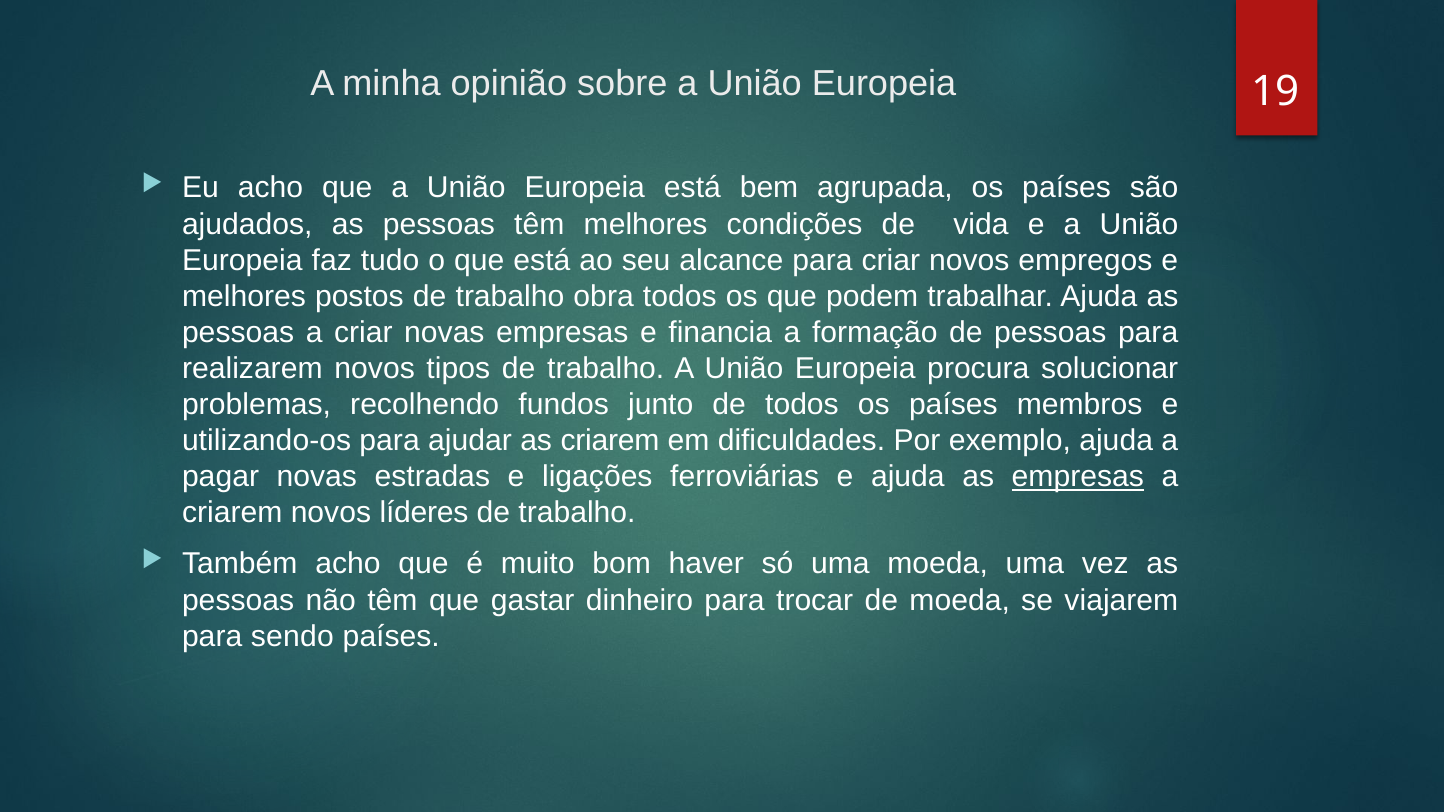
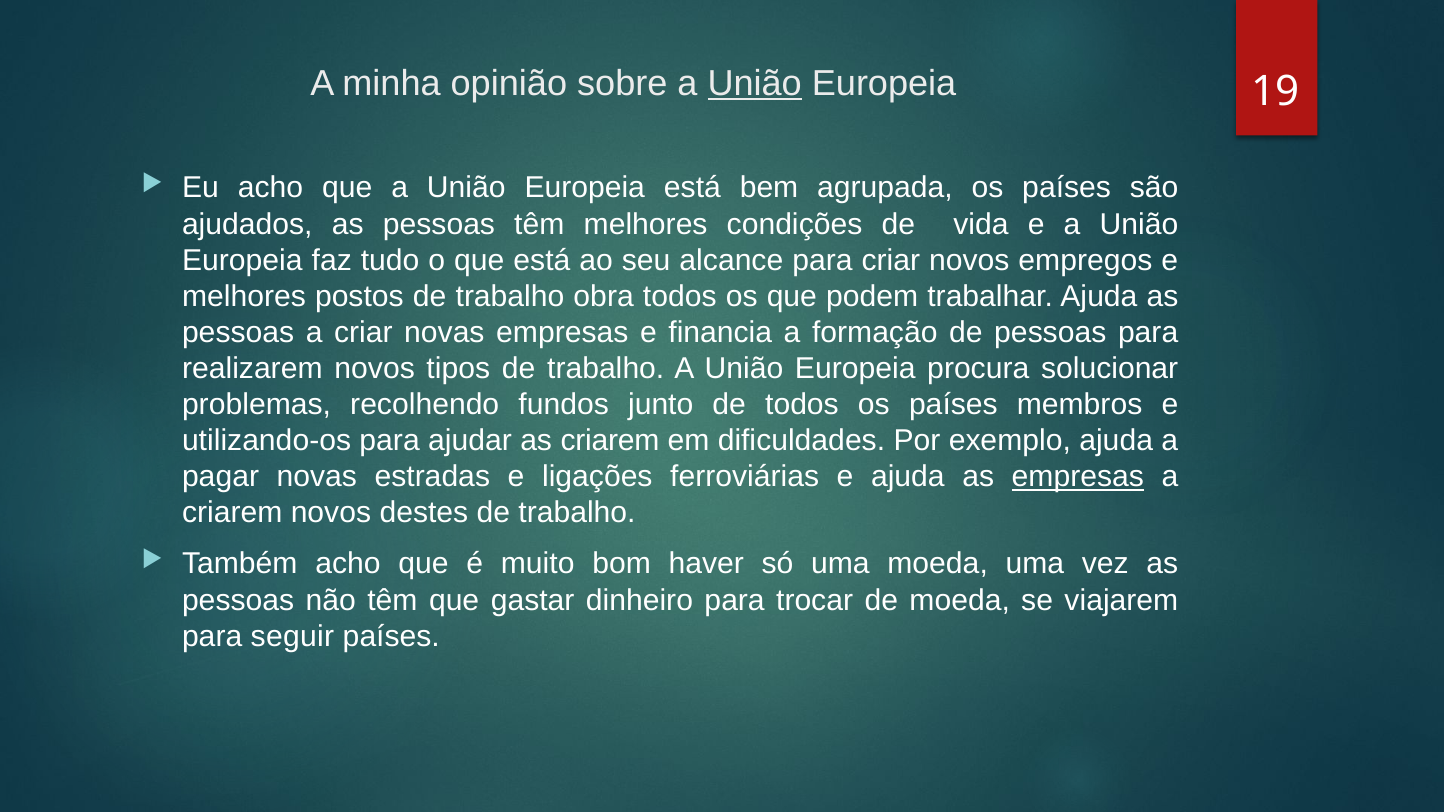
União at (755, 83) underline: none -> present
líderes: líderes -> destes
sendo: sendo -> seguir
